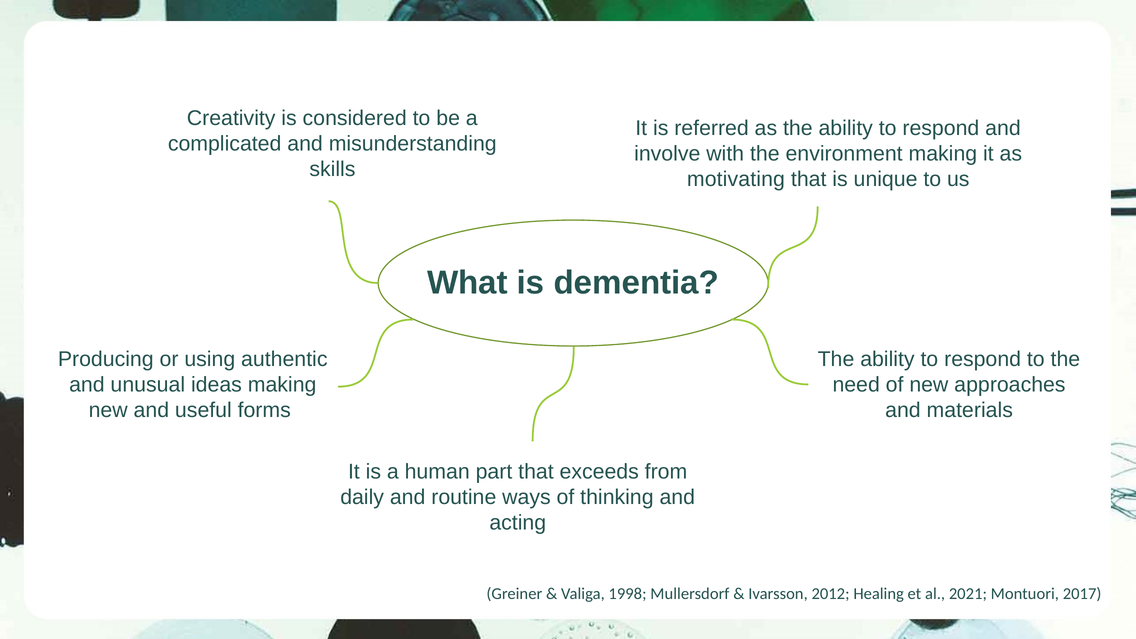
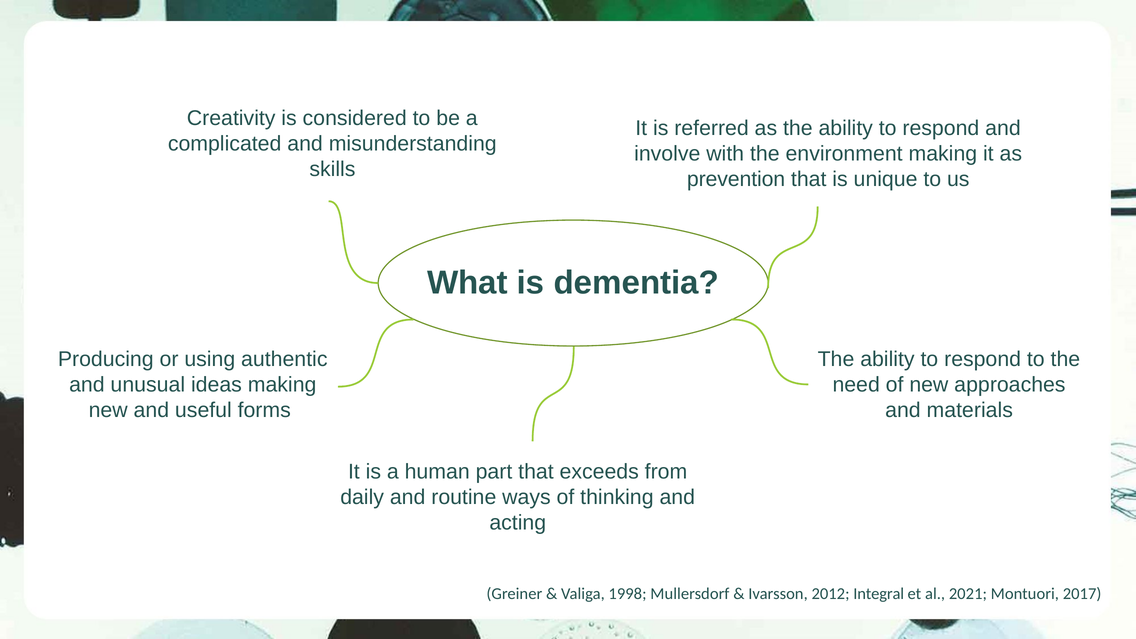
motivating: motivating -> prevention
Healing: Healing -> Integral
